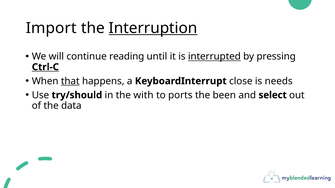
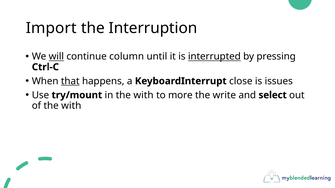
Interruption underline: present -> none
will underline: none -> present
reading: reading -> column
Ctrl-C underline: present -> none
needs: needs -> issues
try/should: try/should -> try/mount
ports: ports -> more
been: been -> write
of the data: data -> with
